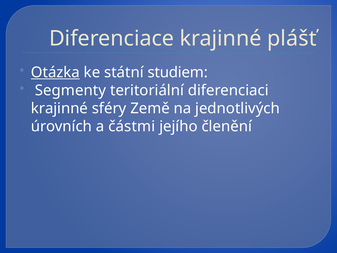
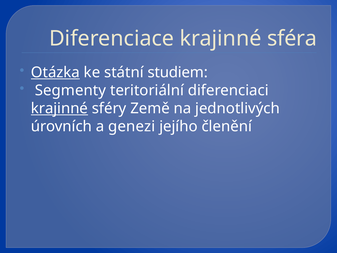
plášť: plášť -> sféra
krajinné at (59, 108) underline: none -> present
částmi: částmi -> genezi
